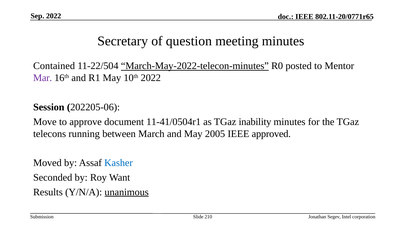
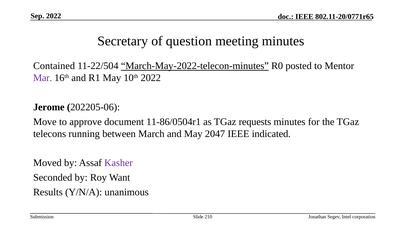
Session: Session -> Jerome
11-41/0504r1: 11-41/0504r1 -> 11-86/0504r1
inability: inability -> requests
2005: 2005 -> 2047
approved: approved -> indicated
Kasher colour: blue -> purple
unanimous underline: present -> none
